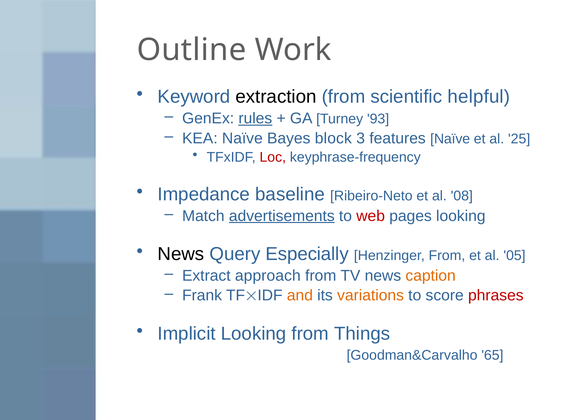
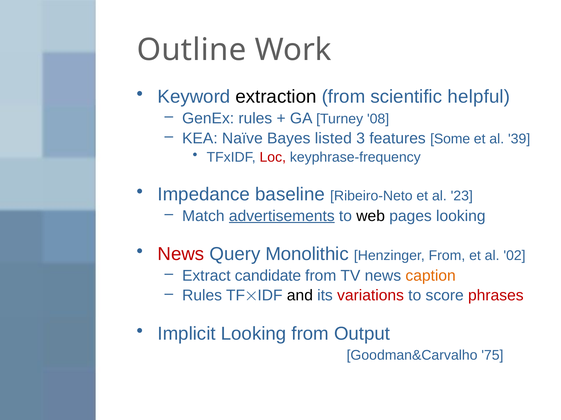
rules at (255, 119) underline: present -> none
93: 93 -> 08
block: block -> listed
features Naïve: Naïve -> Some
25: 25 -> 39
08: 08 -> 23
web colour: red -> black
News at (181, 254) colour: black -> red
Especially: Especially -> Monolithic
05: 05 -> 02
approach: approach -> candidate
Frank at (202, 296): Frank -> Rules
and colour: orange -> black
variations colour: orange -> red
Things: Things -> Output
65: 65 -> 75
